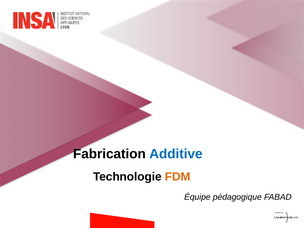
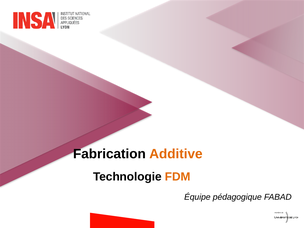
Additive colour: blue -> orange
